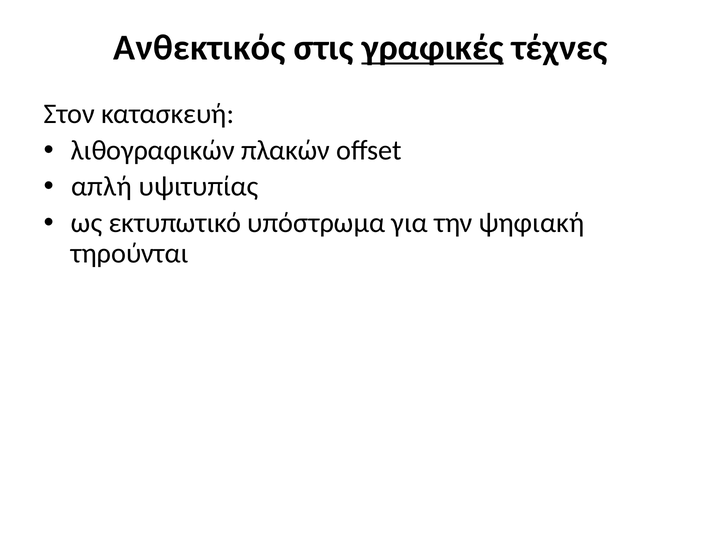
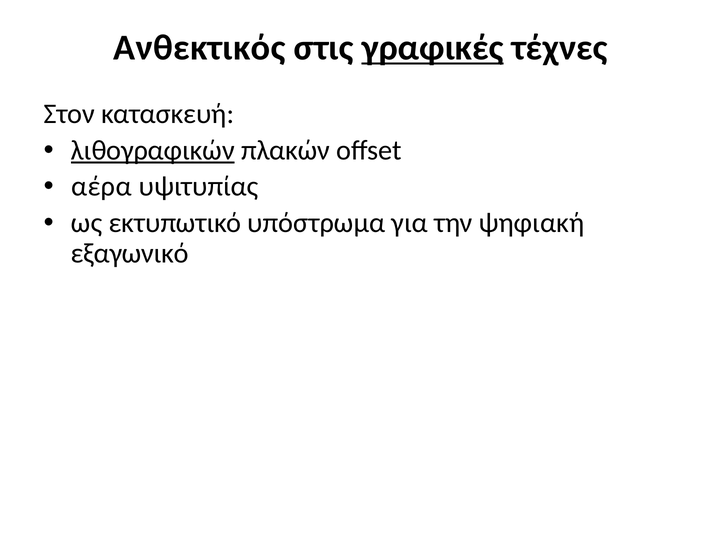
λιθογραφικών underline: none -> present
απλή: απλή -> αέρα
τηρούνται: τηρούνται -> εξαγωνικό
